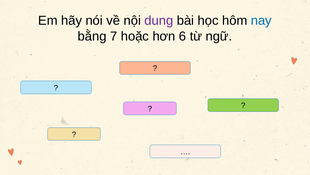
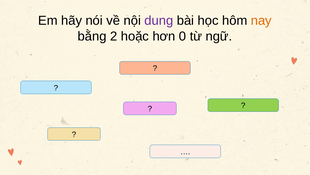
nay colour: blue -> orange
7: 7 -> 2
6: 6 -> 0
